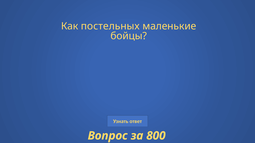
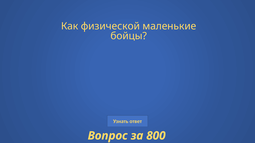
постельных: постельных -> физической
